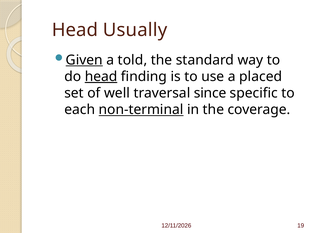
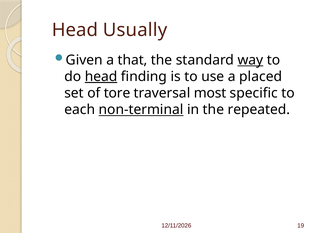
Given underline: present -> none
told: told -> that
way underline: none -> present
well: well -> tore
since: since -> most
coverage: coverage -> repeated
